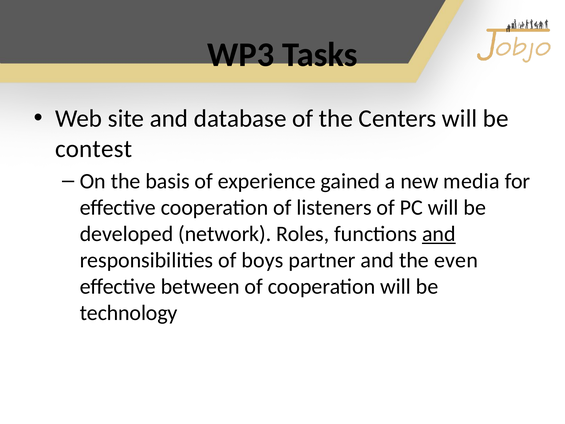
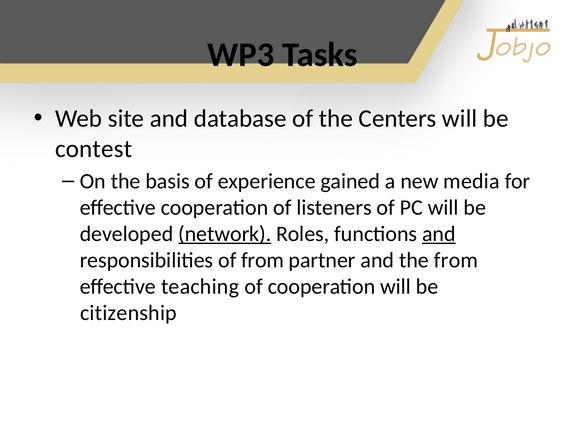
network underline: none -> present
of boys: boys -> from
the even: even -> from
between: between -> teaching
technology: technology -> citizenship
